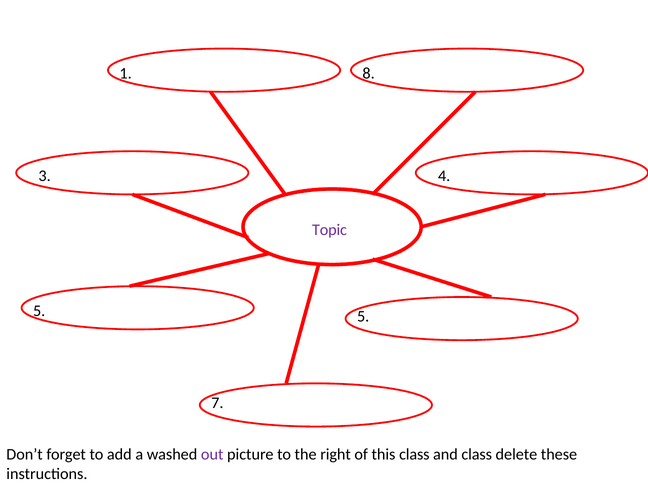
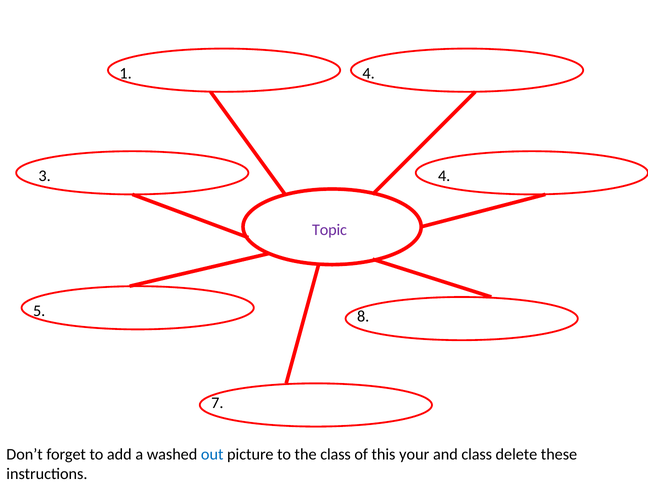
1 8: 8 -> 4
5 5: 5 -> 8
out colour: purple -> blue
the right: right -> class
this class: class -> your
